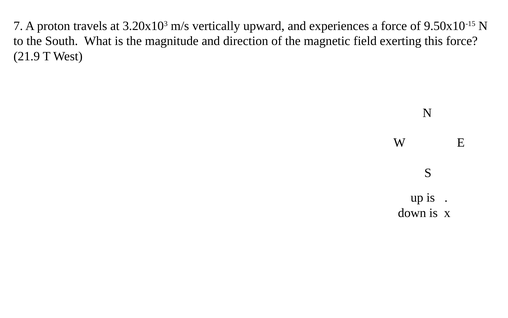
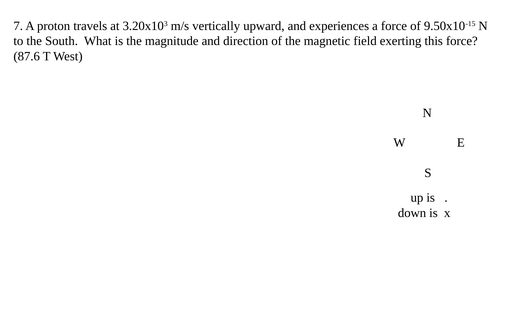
21.9: 21.9 -> 87.6
